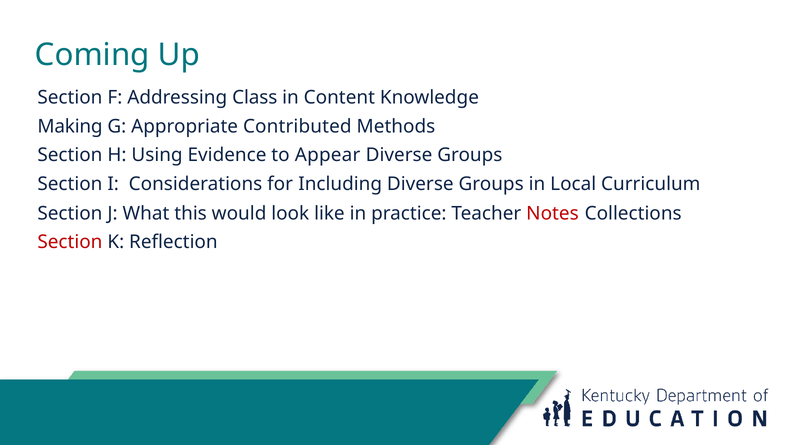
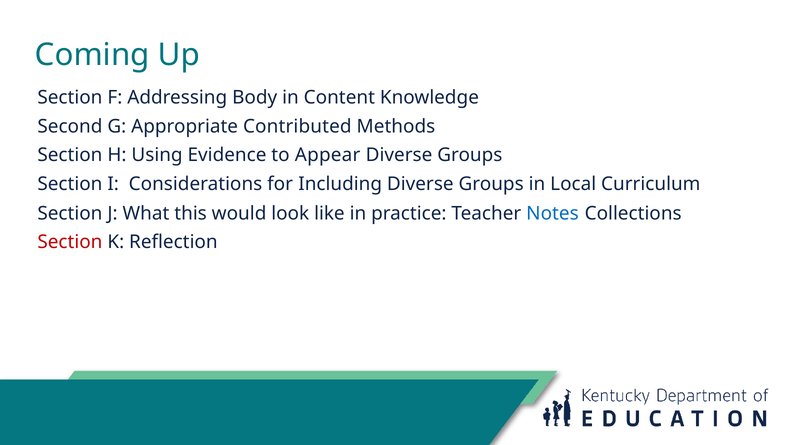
Class: Class -> Body
Making: Making -> Second
Notes colour: red -> blue
